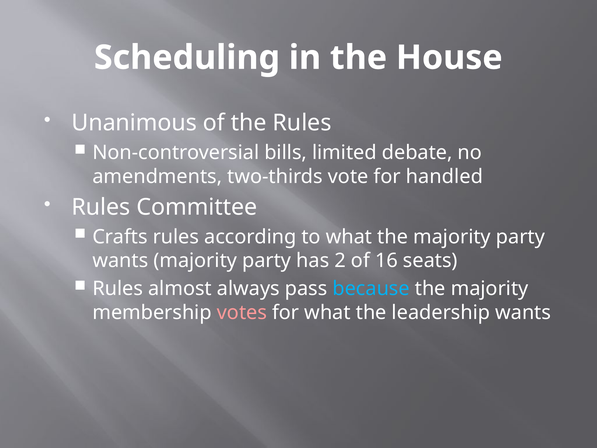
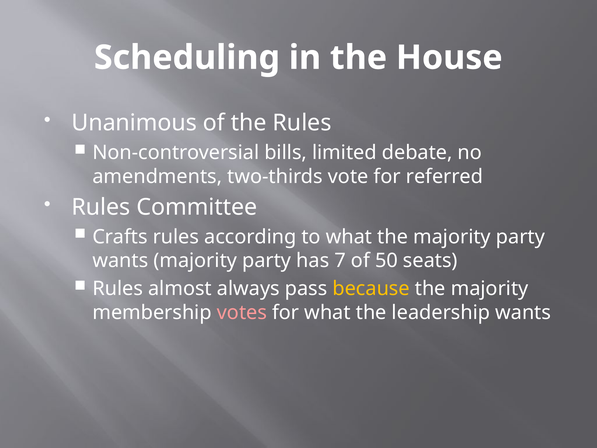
handled: handled -> referred
2: 2 -> 7
16: 16 -> 50
because colour: light blue -> yellow
